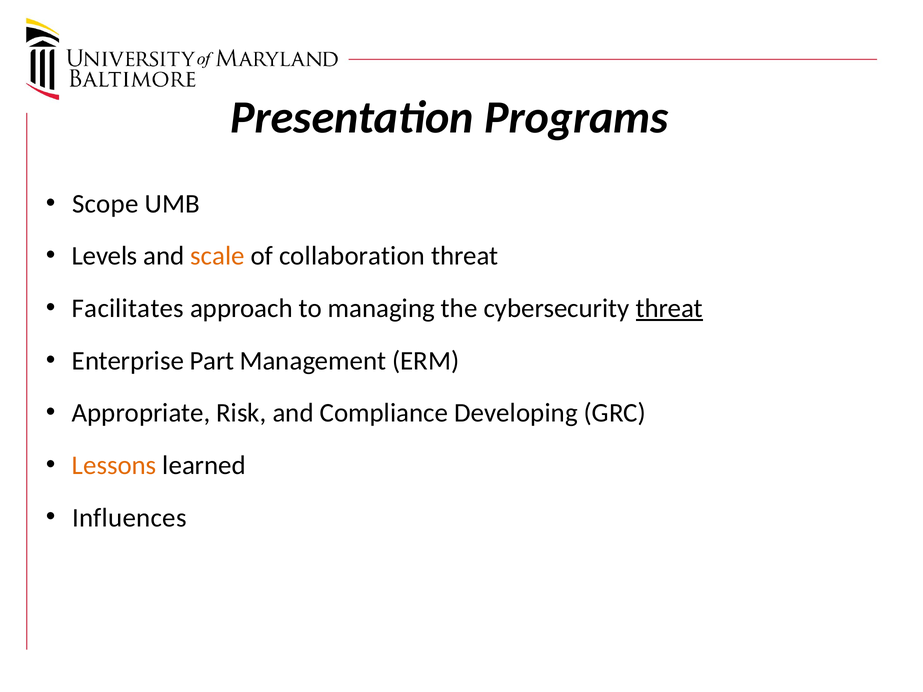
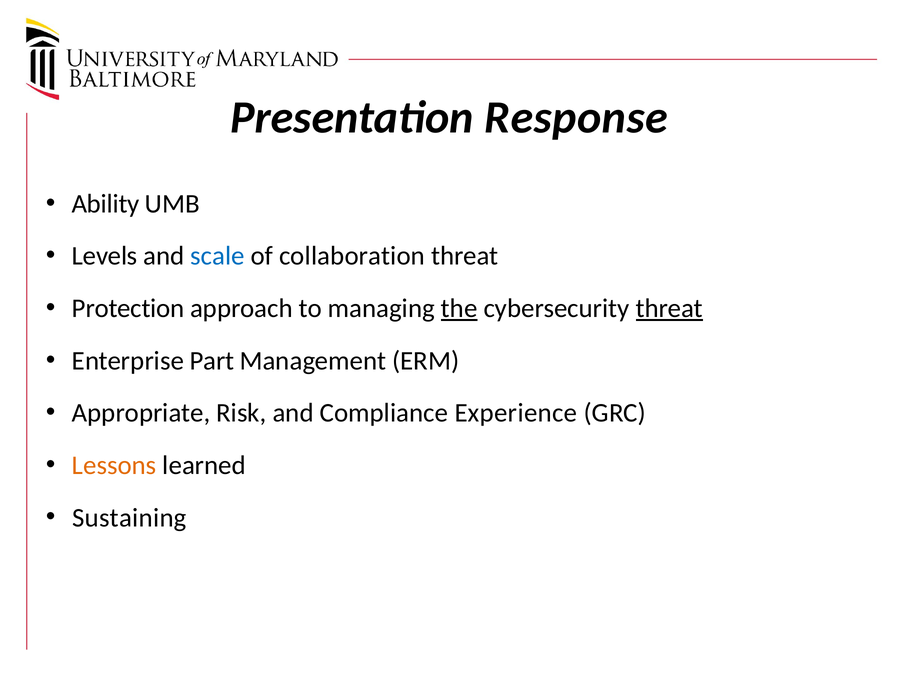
Programs: Programs -> Response
Scope: Scope -> Ability
scale colour: orange -> blue
Facilitates: Facilitates -> Protection
the underline: none -> present
Developing: Developing -> Experience
Influences: Influences -> Sustaining
